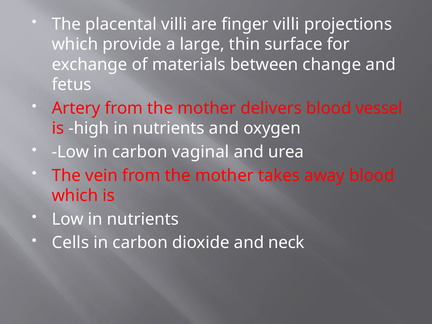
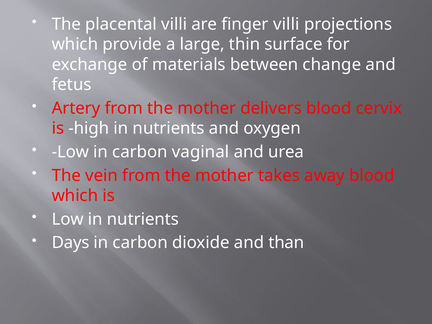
vessel: vessel -> cervix
Cells: Cells -> Days
neck: neck -> than
